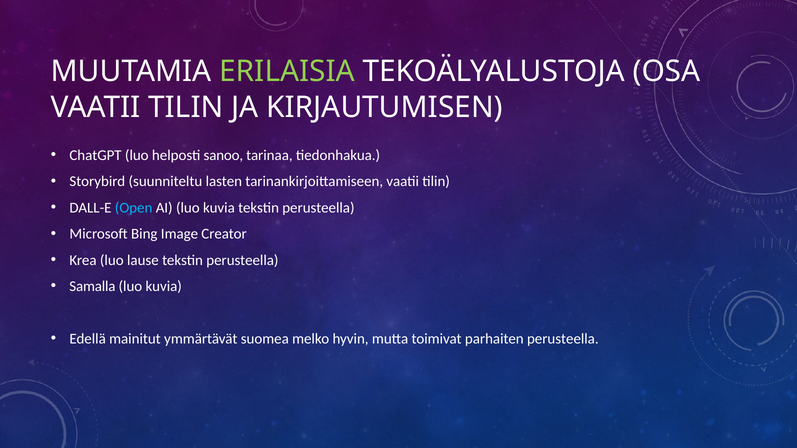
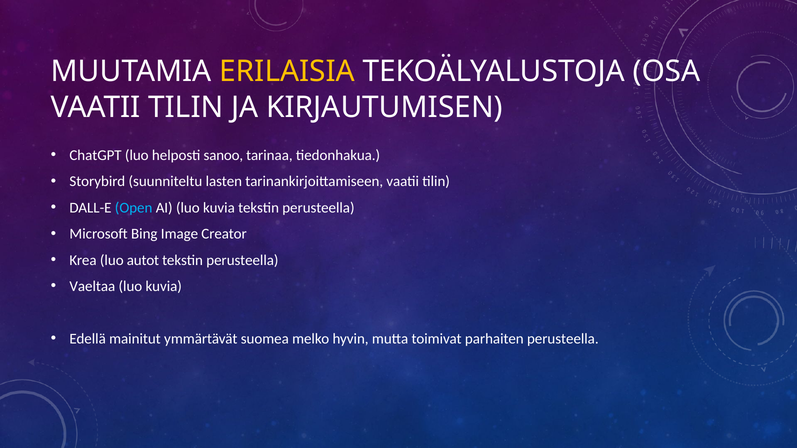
ERILAISIA colour: light green -> yellow
lause: lause -> autot
Samalla: Samalla -> Vaeltaa
